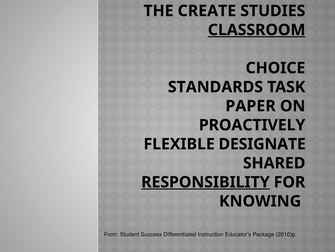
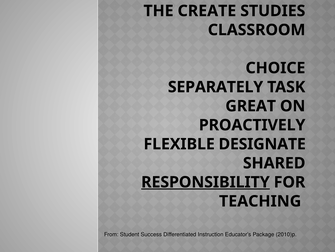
CLASSROOM underline: present -> none
STANDARDS: STANDARDS -> SEPARATELY
PAPER: PAPER -> GREAT
KNOWING: KNOWING -> TEACHING
